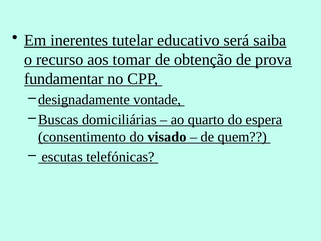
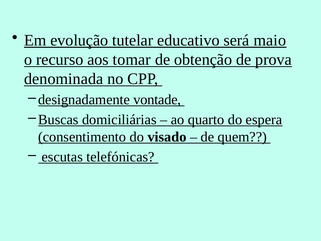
inerentes: inerentes -> evolução
saiba: saiba -> maio
fundamentar: fundamentar -> denominada
